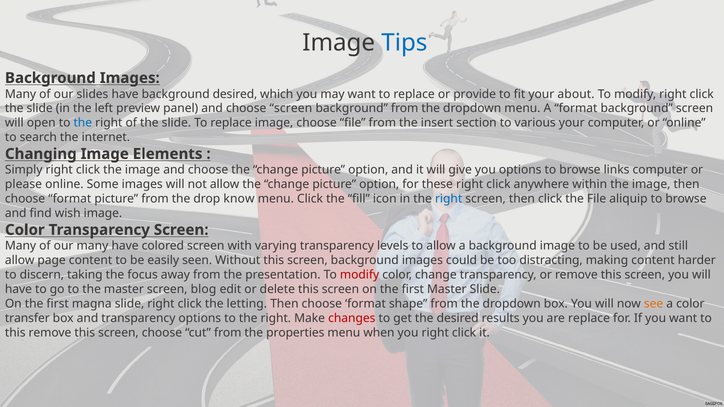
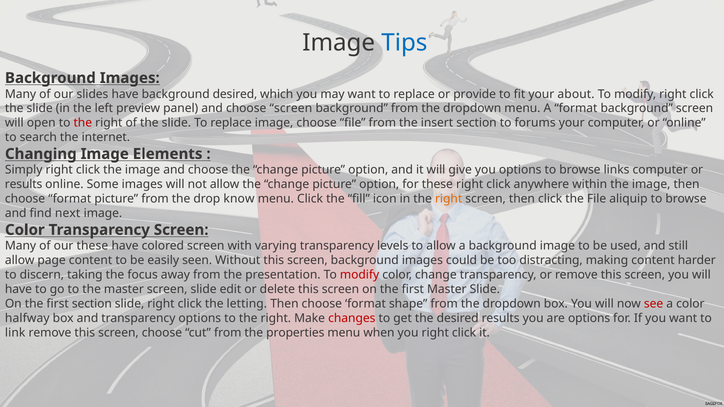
the at (83, 123) colour: blue -> red
various: various -> forums
please at (23, 185): please -> results
right at (449, 199) colour: blue -> orange
wish: wish -> next
our many: many -> these
screen blog: blog -> slide
first magna: magna -> section
see colour: orange -> red
transfer: transfer -> halfway
are replace: replace -> options
this at (15, 333): this -> link
